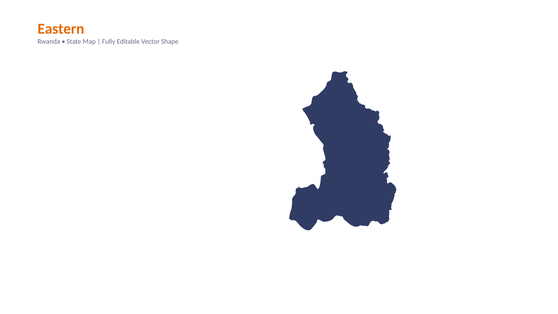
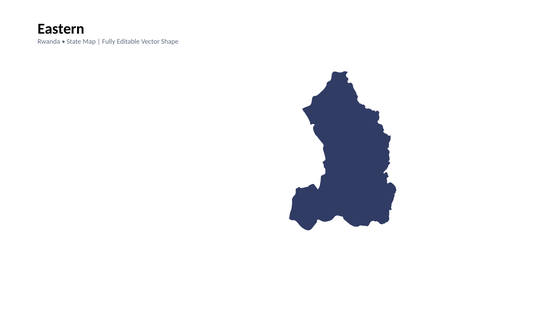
Eastern colour: orange -> black
